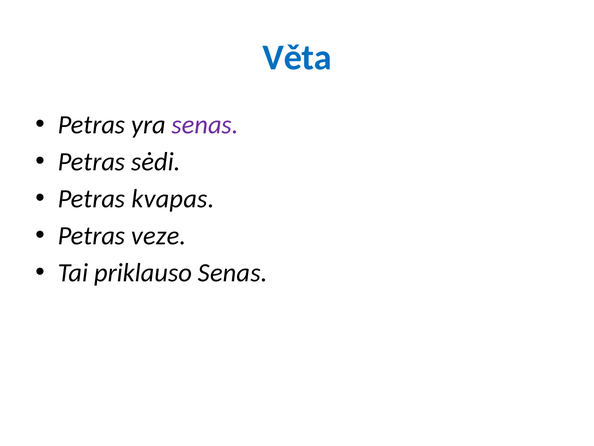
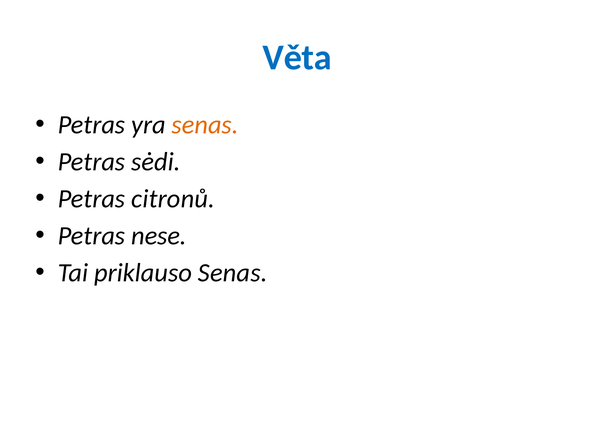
senas at (205, 125) colour: purple -> orange
kvapas: kvapas -> citronů
veze: veze -> nese
